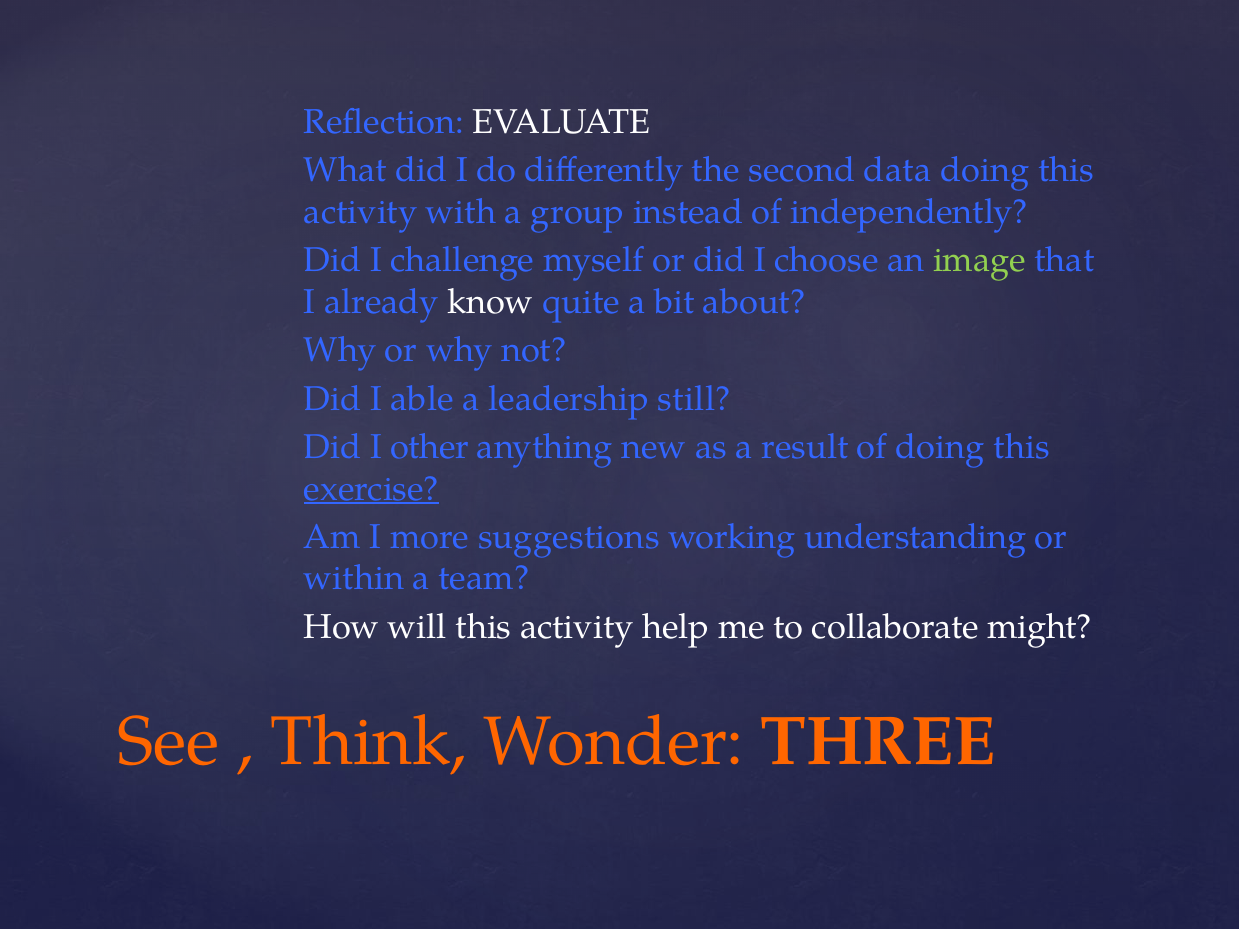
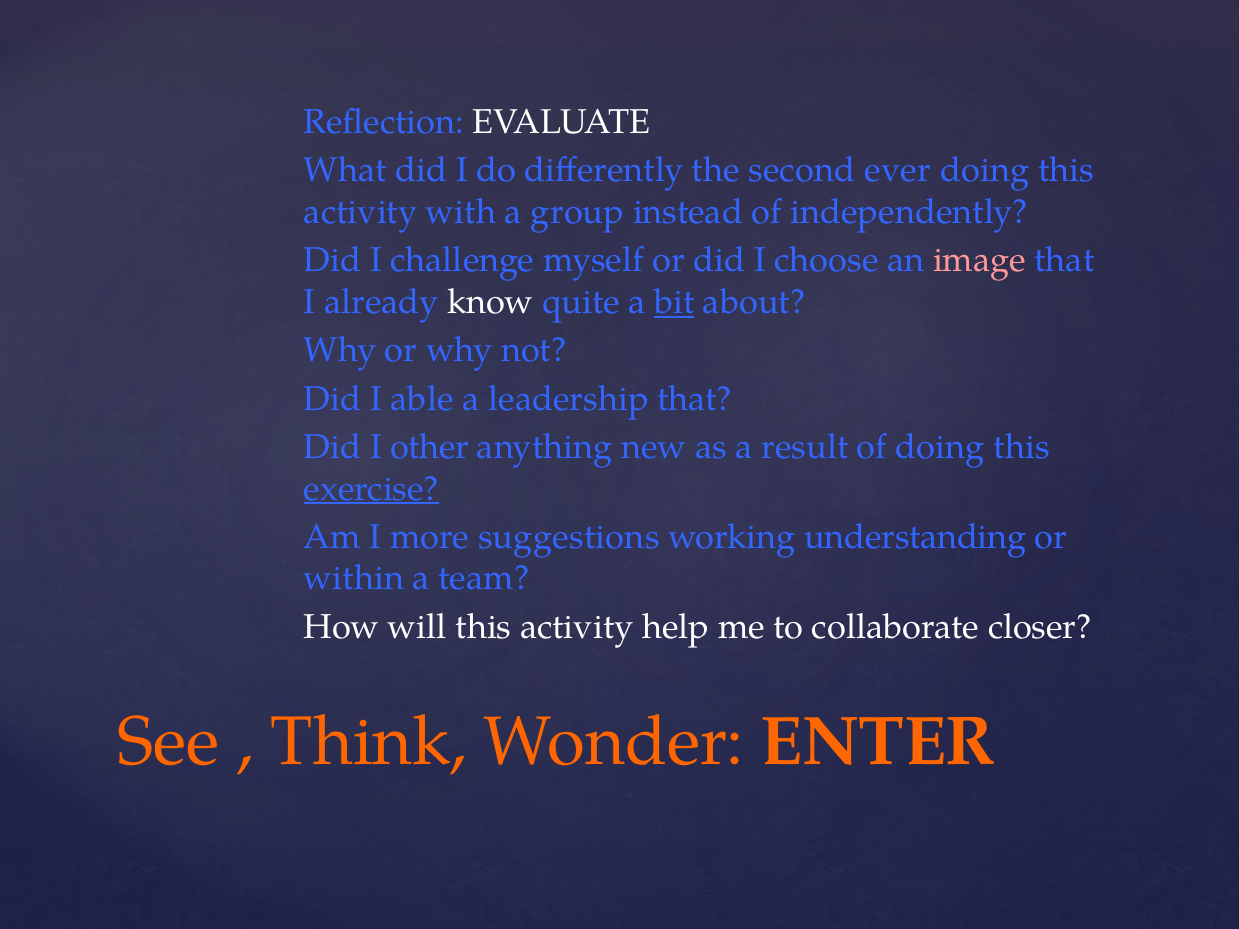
data: data -> ever
image colour: light green -> pink
bit underline: none -> present
leadership still: still -> that
might: might -> closer
THREE: THREE -> ENTER
